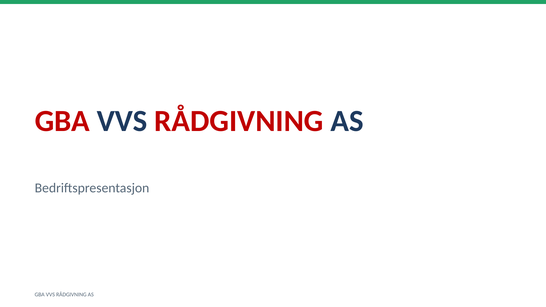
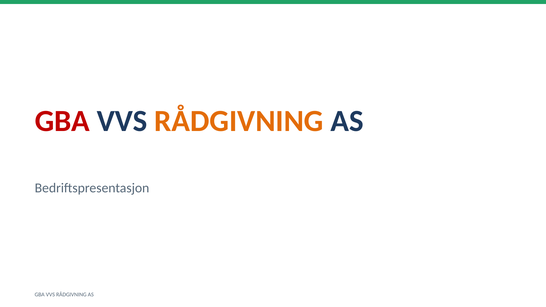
RÅDGIVNING at (239, 121) colour: red -> orange
